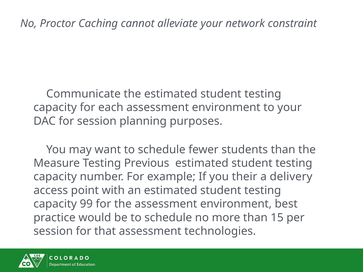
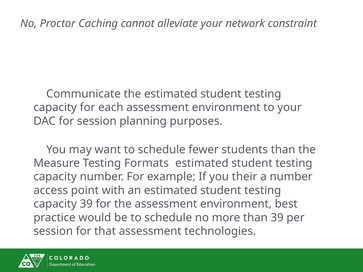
Previous: Previous -> Formats
a delivery: delivery -> number
capacity 99: 99 -> 39
than 15: 15 -> 39
